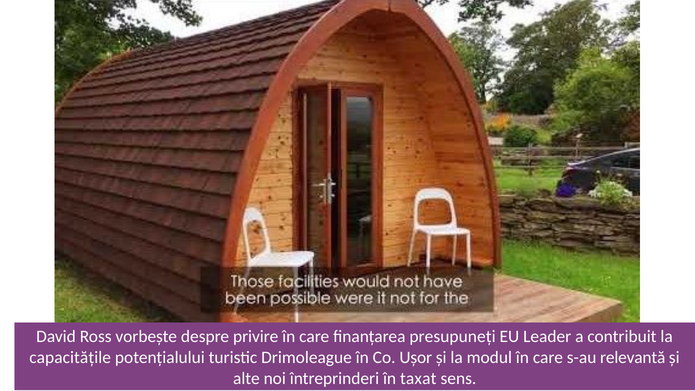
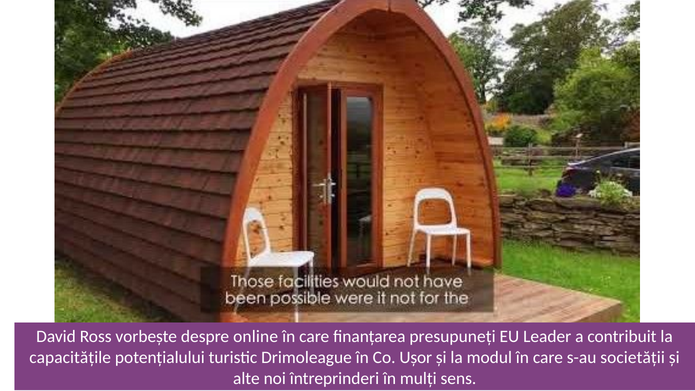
privire: privire -> online
relevantă: relevantă -> societății
taxat: taxat -> mulți
